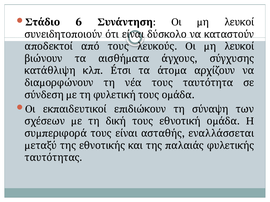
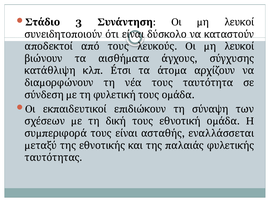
6: 6 -> 3
